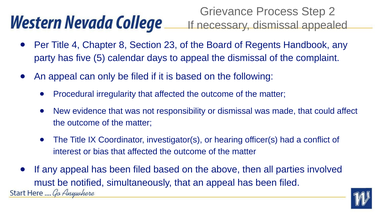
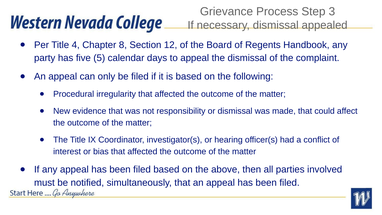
2: 2 -> 3
23: 23 -> 12
